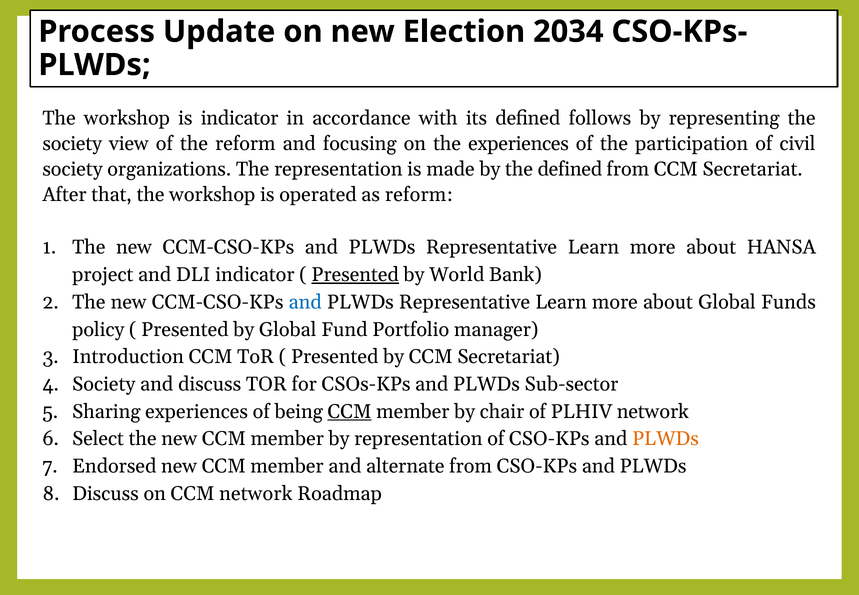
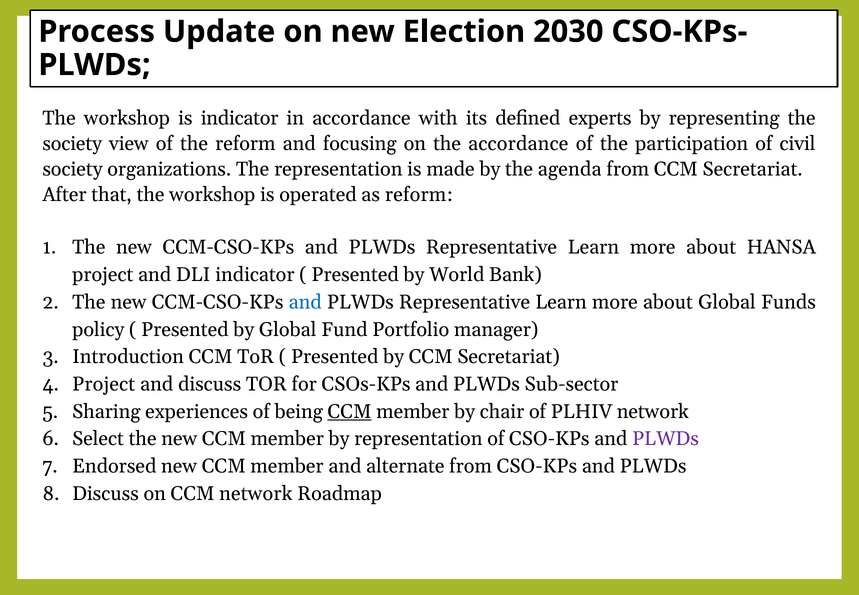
2034: 2034 -> 2030
follows: follows -> experts
the experiences: experiences -> accordance
the defined: defined -> agenda
Presented at (355, 275) underline: present -> none
Society at (104, 384): Society -> Project
PLWDs at (665, 439) colour: orange -> purple
